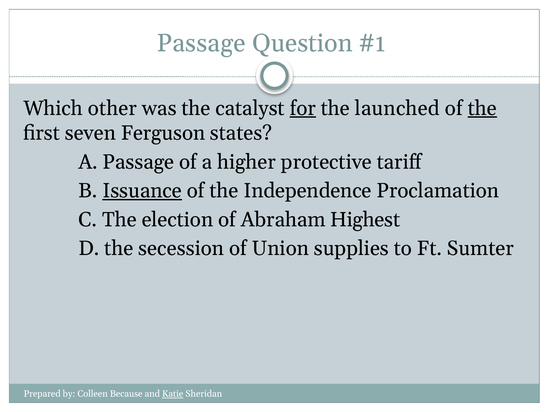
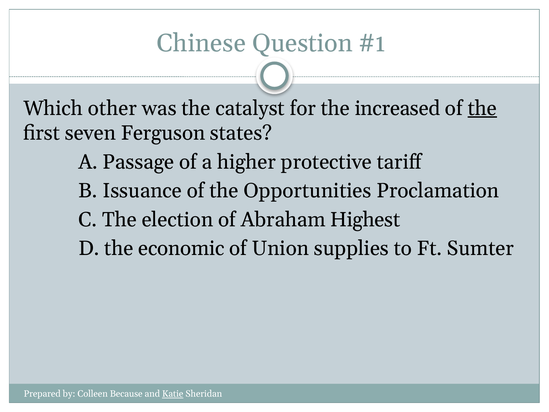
Passage at (201, 43): Passage -> Chinese
for underline: present -> none
launched: launched -> increased
Issuance underline: present -> none
Independence: Independence -> Opportunities
secession: secession -> economic
